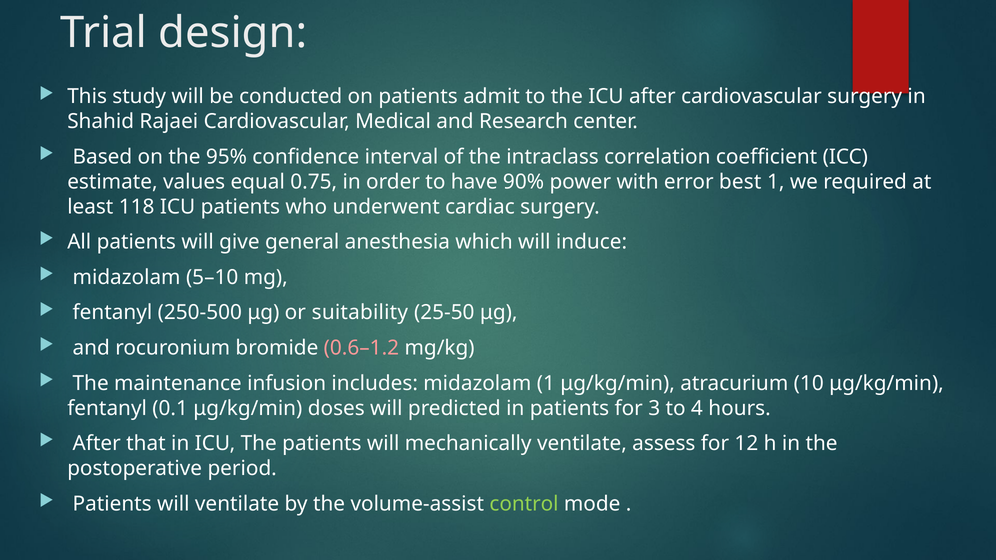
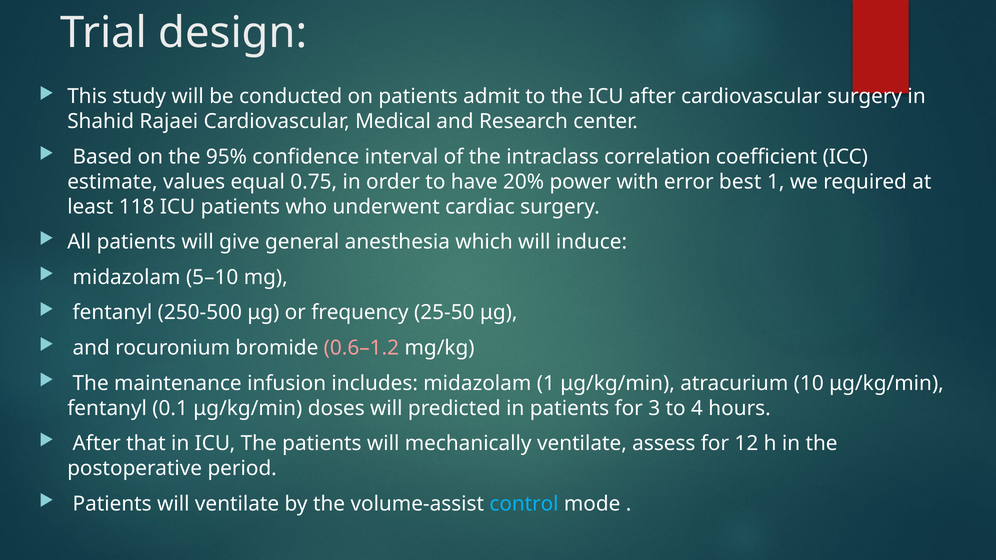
90%: 90% -> 20%
suitability: suitability -> frequency
control colour: light green -> light blue
